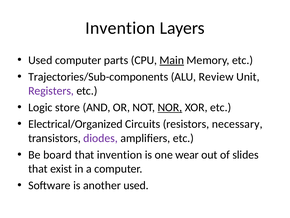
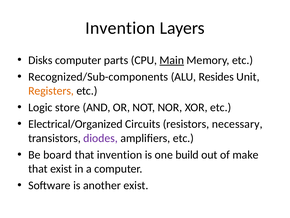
Used at (40, 60): Used -> Disks
Trajectories/Sub-components: Trajectories/Sub-components -> Recognized/Sub-components
Review: Review -> Resides
Registers colour: purple -> orange
NOR underline: present -> none
wear: wear -> build
slides: slides -> make
another used: used -> exist
